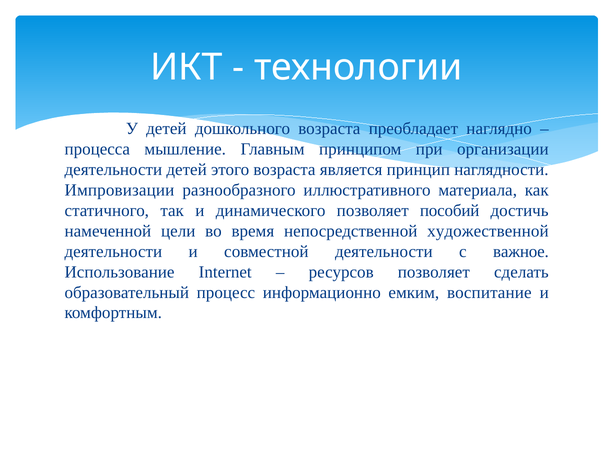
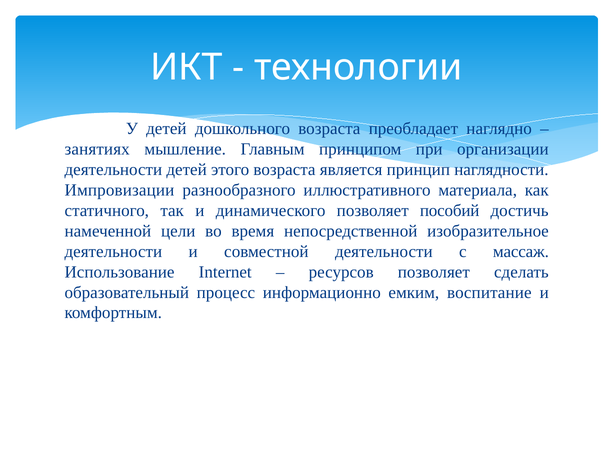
процесса: процесса -> занятиях
художественной: художественной -> изобразительное
важное: важное -> массаж
